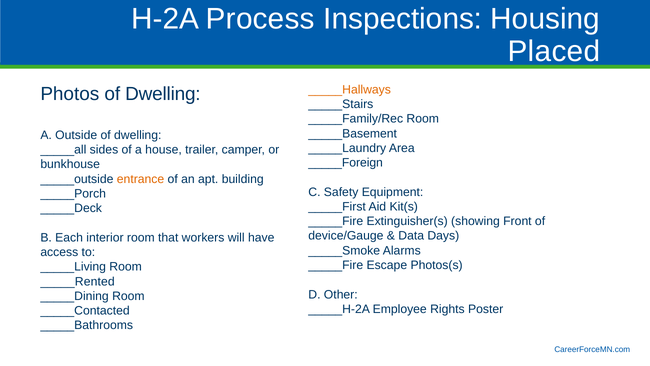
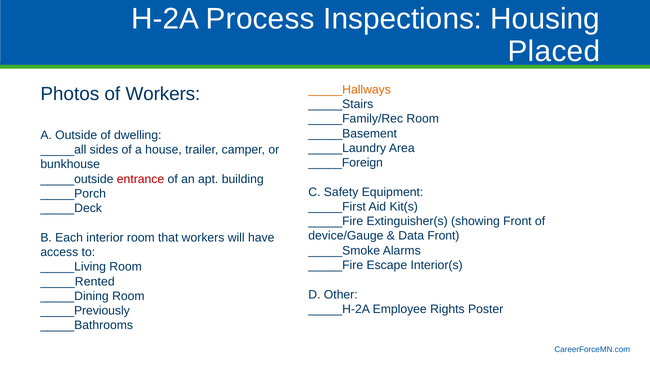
Photos of Dwelling: Dwelling -> Workers
entrance colour: orange -> red
Data Days: Days -> Front
Photos(s: Photos(s -> Interior(s
_____Contacted: _____Contacted -> _____Previously
